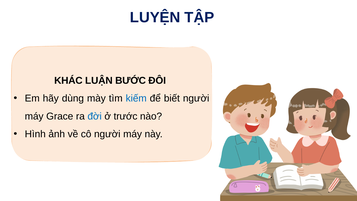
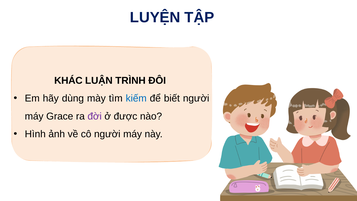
BƯỚC: BƯỚC -> TRÌNH
đời colour: blue -> purple
trước: trước -> được
